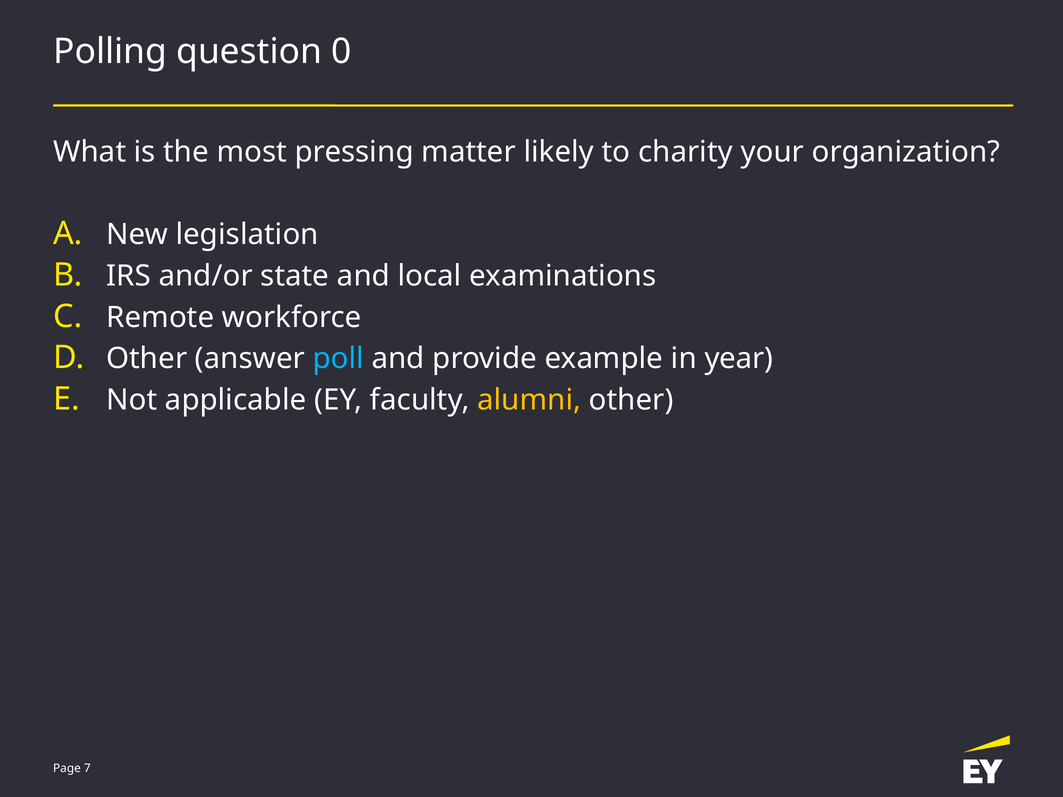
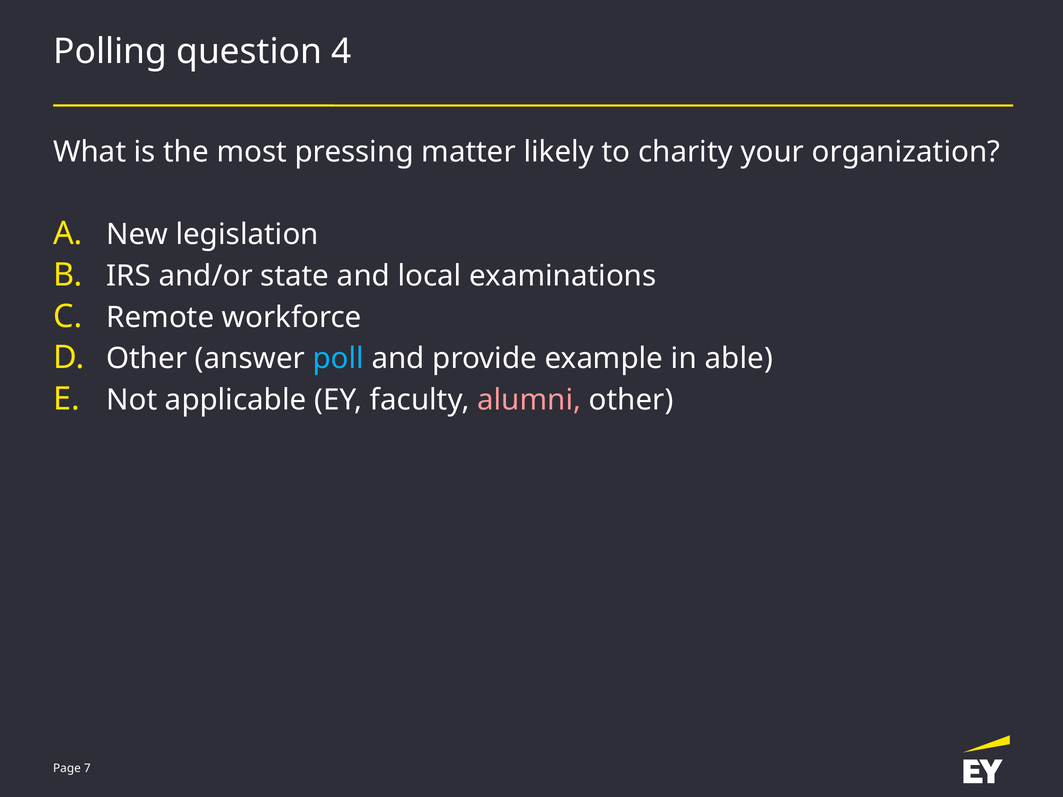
0: 0 -> 4
year: year -> able
alumni colour: yellow -> pink
